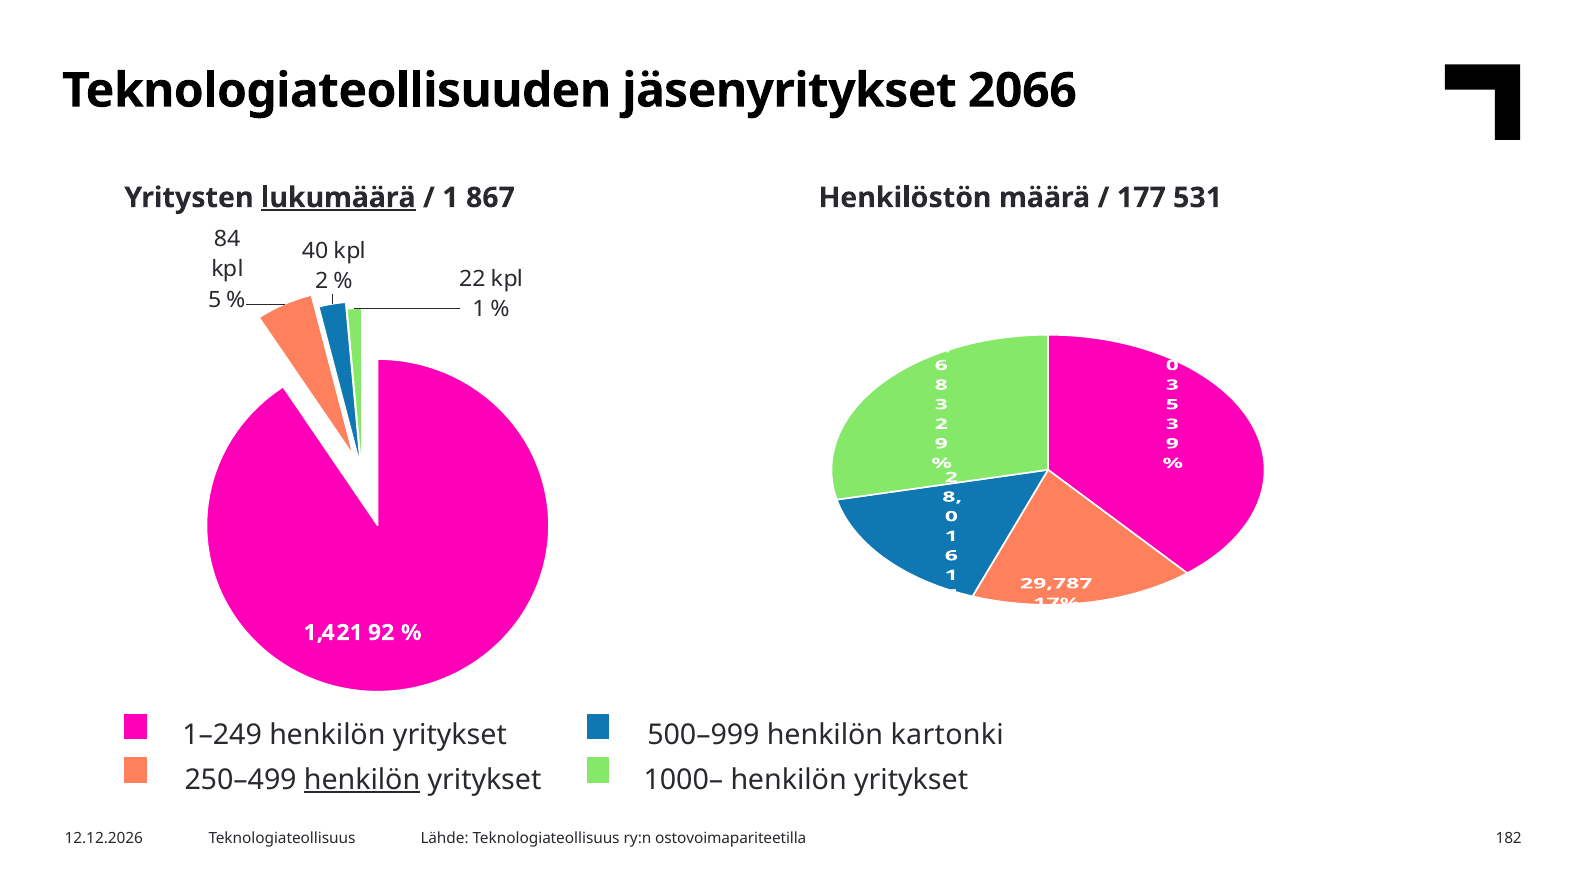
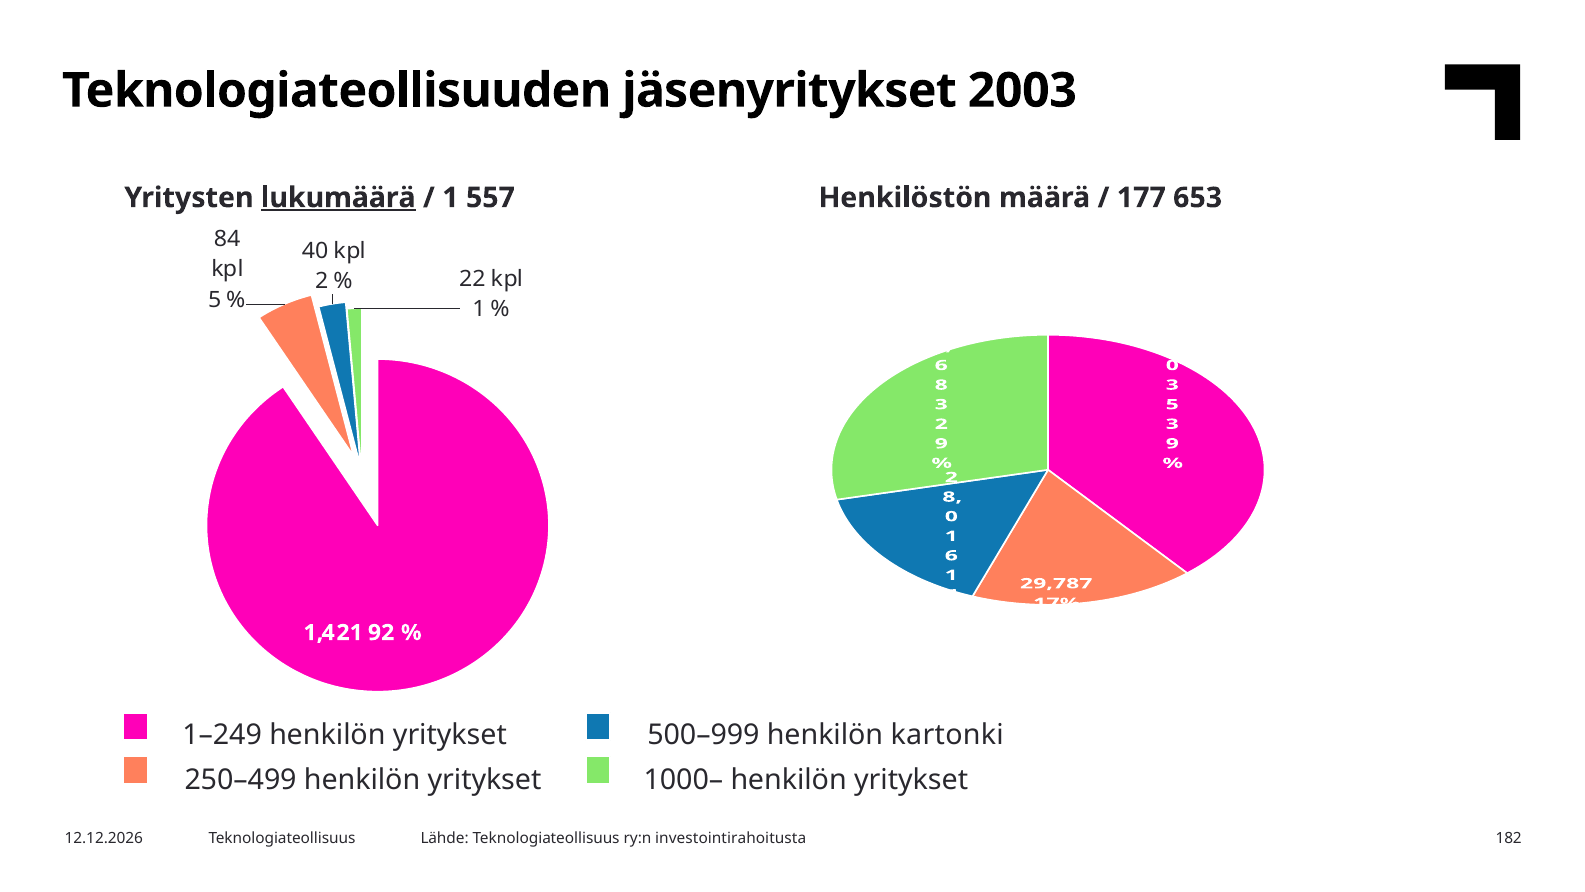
2066: 2066 -> 2003
867: 867 -> 557
531: 531 -> 653
henkilön at (362, 779) underline: present -> none
ostovoimapariteetilla: ostovoimapariteetilla -> investointirahoitusta
